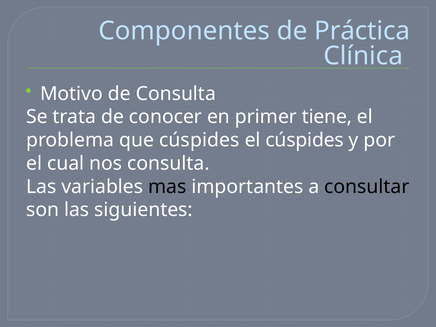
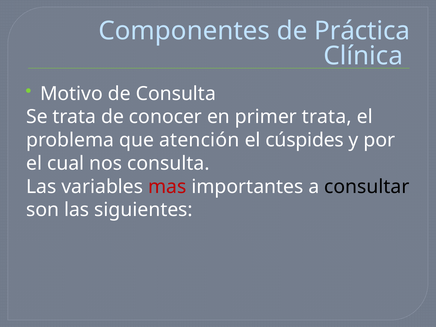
primer tiene: tiene -> trata
que cúspides: cúspides -> atención
mas colour: black -> red
